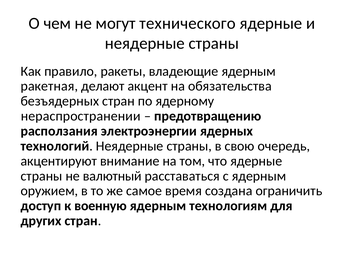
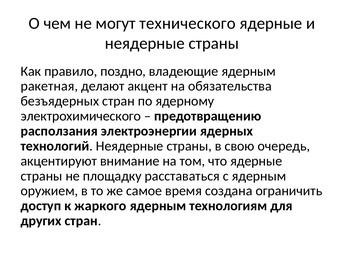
ракеты: ракеты -> поздно
нераспространении: нераспространении -> электрохимического
валютный: валютный -> площадку
военную: военную -> жаркого
